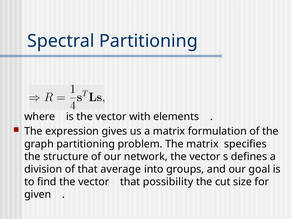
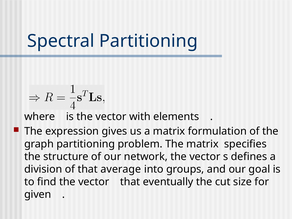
possibility: possibility -> eventually
